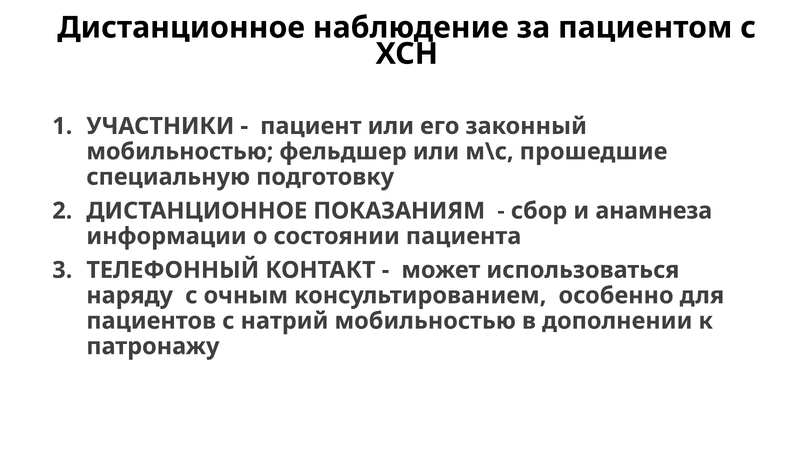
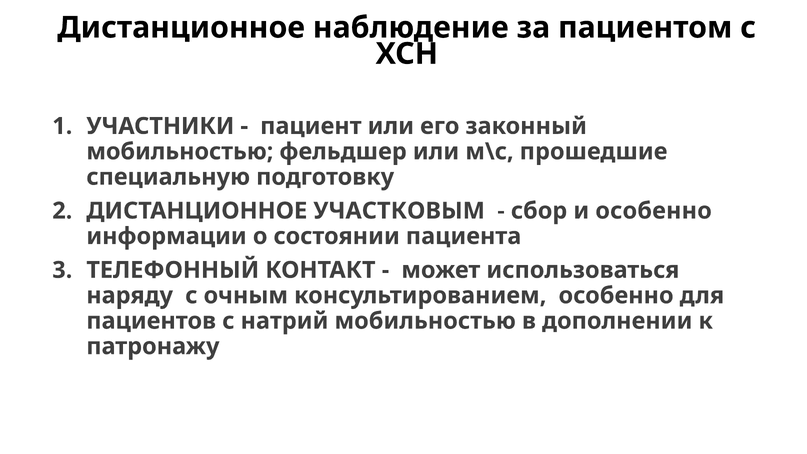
ПОКАЗАНИЯМ: ПОКАЗАНИЯМ -> УЧАСТКОВЫМ
и анамнеза: анамнеза -> особенно
